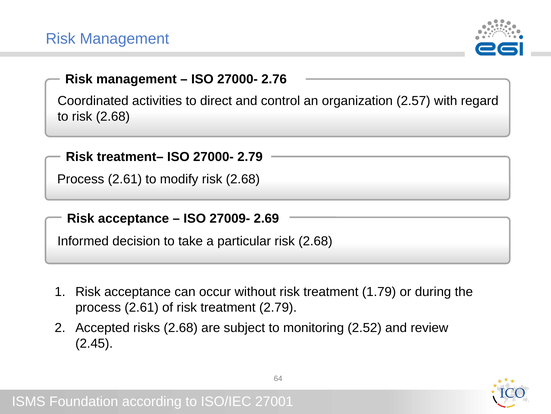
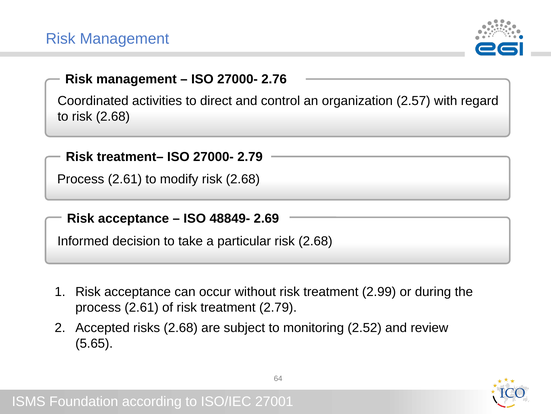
27009-: 27009- -> 48849-
1.79: 1.79 -> 2.99
2.45: 2.45 -> 5.65
